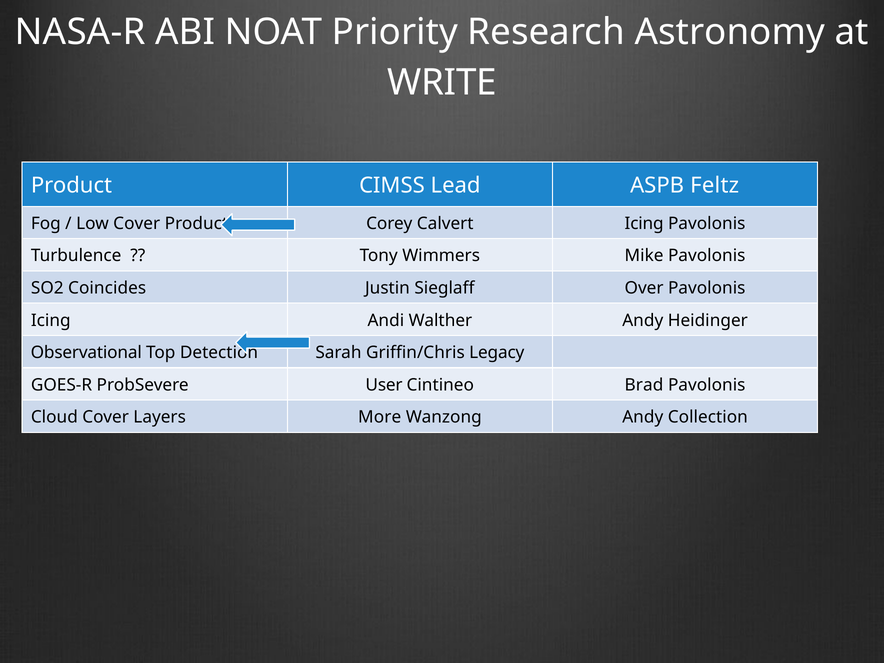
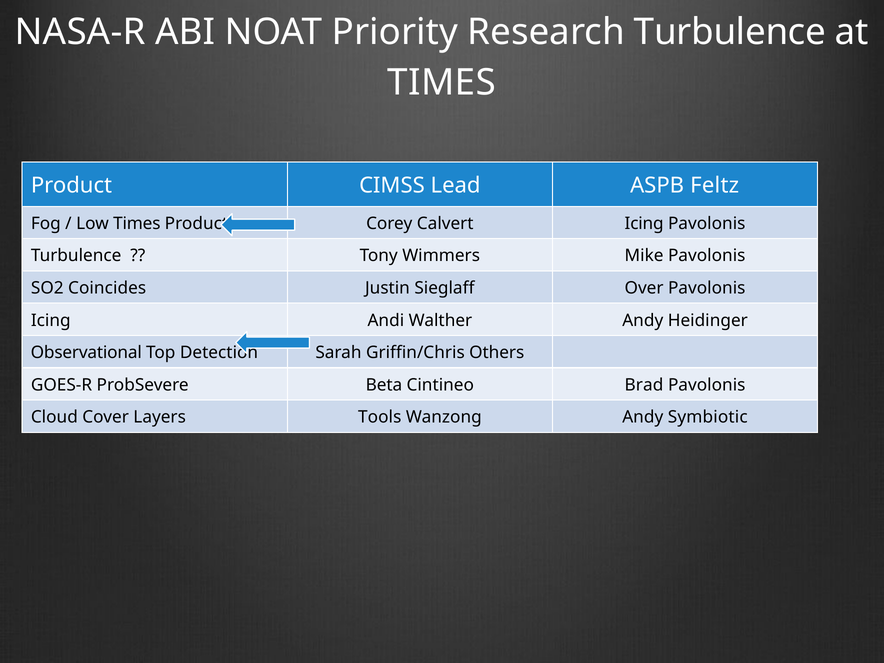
Research Astronomy: Astronomy -> Turbulence
WRITE at (442, 82): WRITE -> TIMES
Low Cover: Cover -> Times
Legacy: Legacy -> Others
User: User -> Beta
More: More -> Tools
Collection: Collection -> Symbiotic
